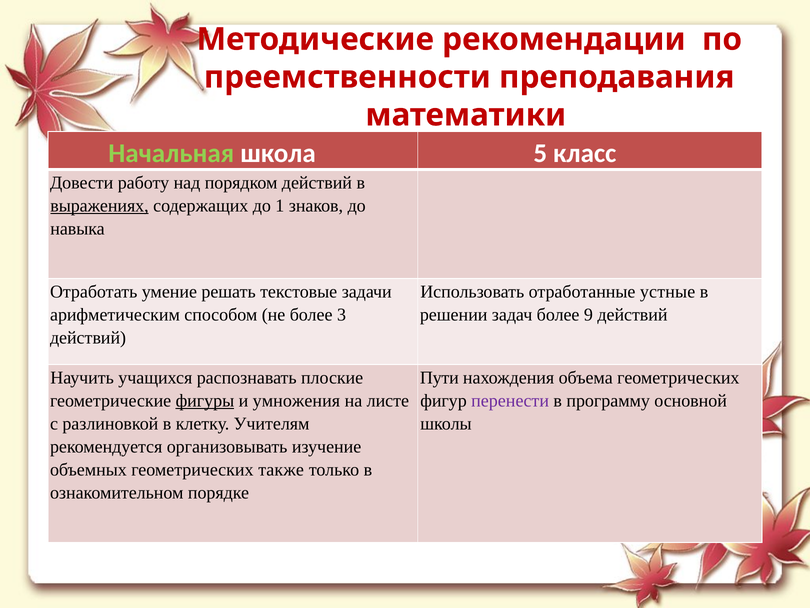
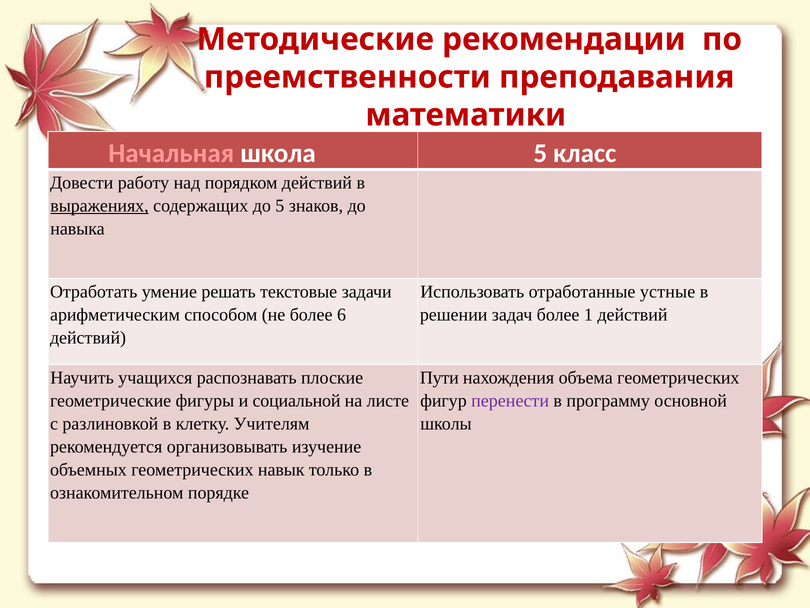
Начальная colour: light green -> pink
до 1: 1 -> 5
3: 3 -> 6
9: 9 -> 1
фигуры underline: present -> none
умножения: умножения -> социальной
также: также -> навык
